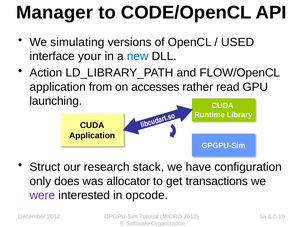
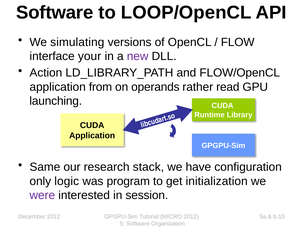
Manager at (55, 13): Manager -> Software
CODE/OpenCL: CODE/OpenCL -> LOOP/OpenCL
USED: USED -> FLOW
new colour: blue -> purple
accesses: accesses -> operands
Struct: Struct -> Same
does: does -> logic
allocator: allocator -> program
transactions: transactions -> initialization
opcode: opcode -> session
